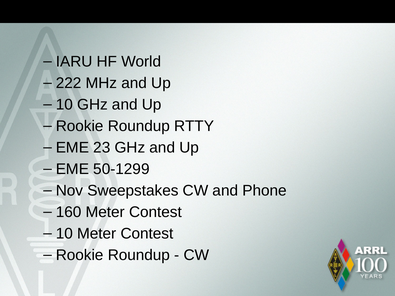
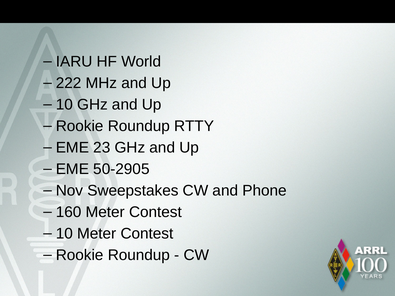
50-1299: 50-1299 -> 50-2905
